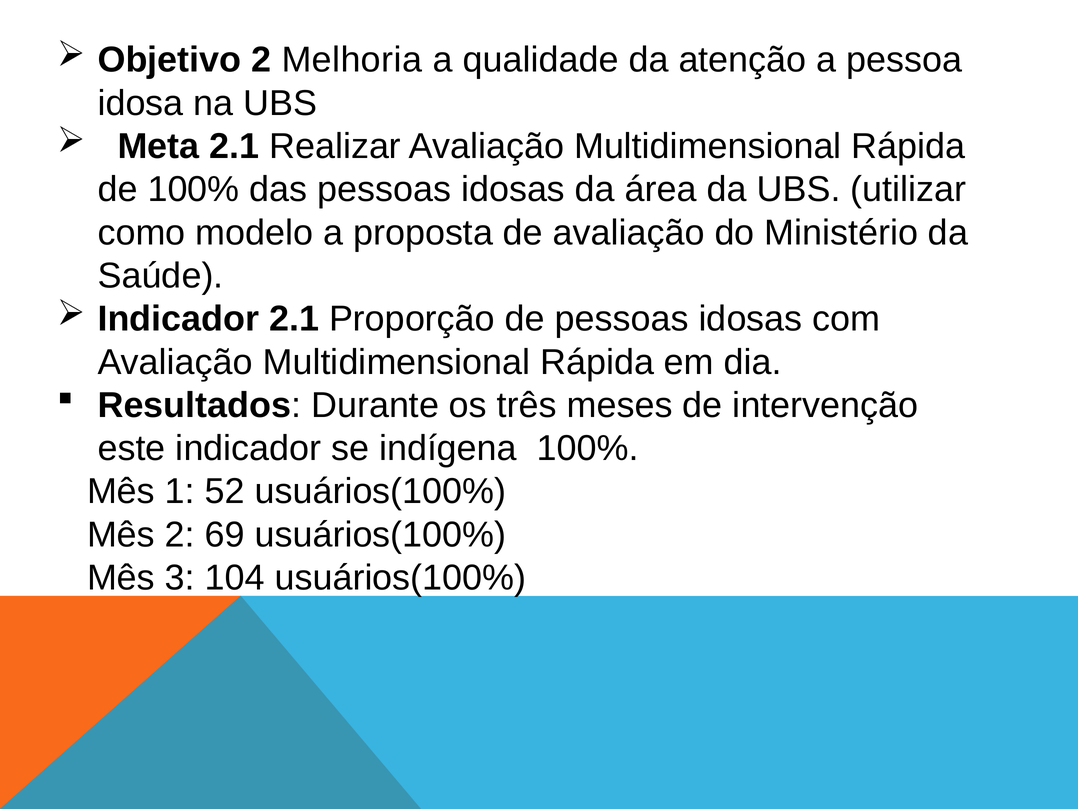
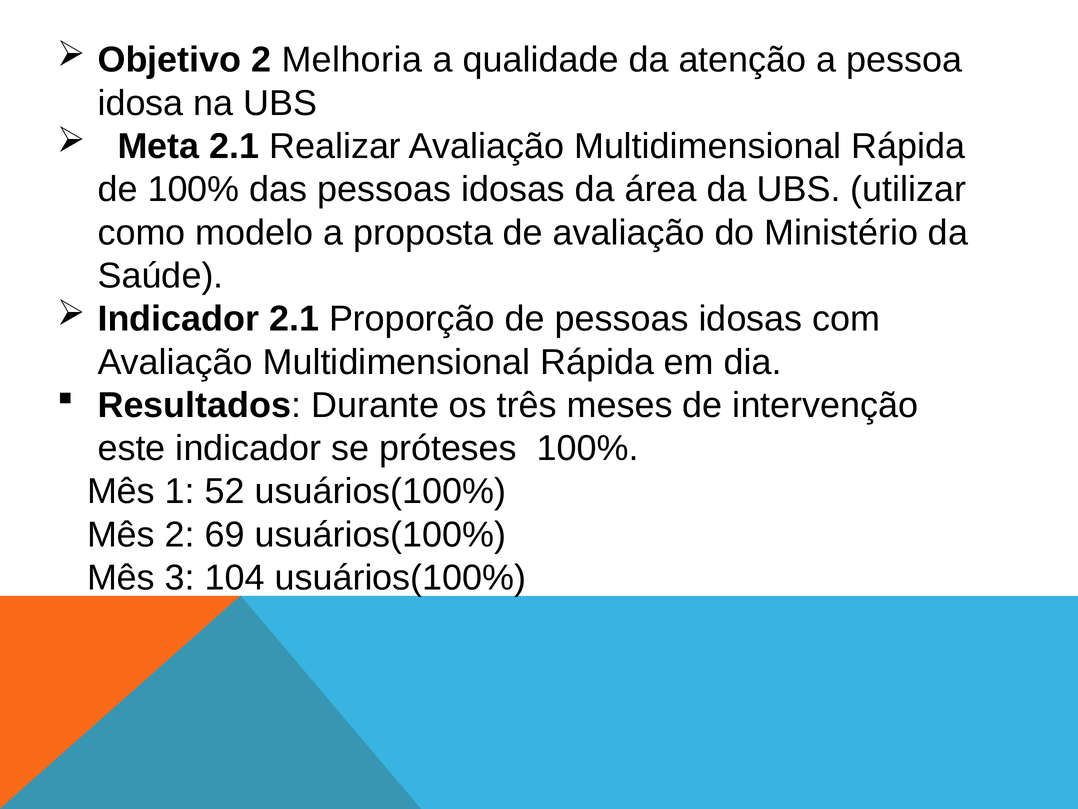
indígena: indígena -> próteses
